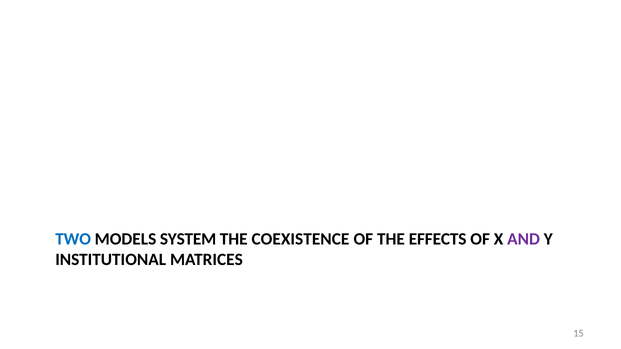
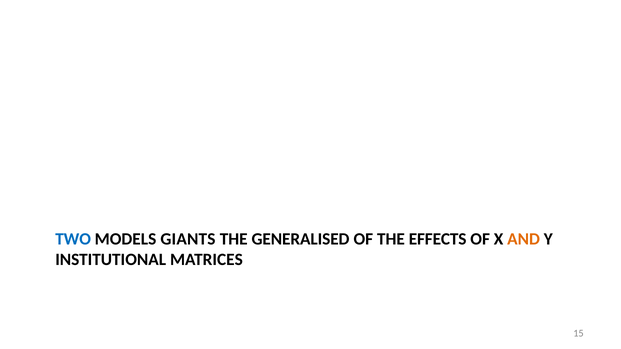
SYSTEM: SYSTEM -> GIANTS
COEXISTENCE: COEXISTENCE -> GENERALISED
AND colour: purple -> orange
